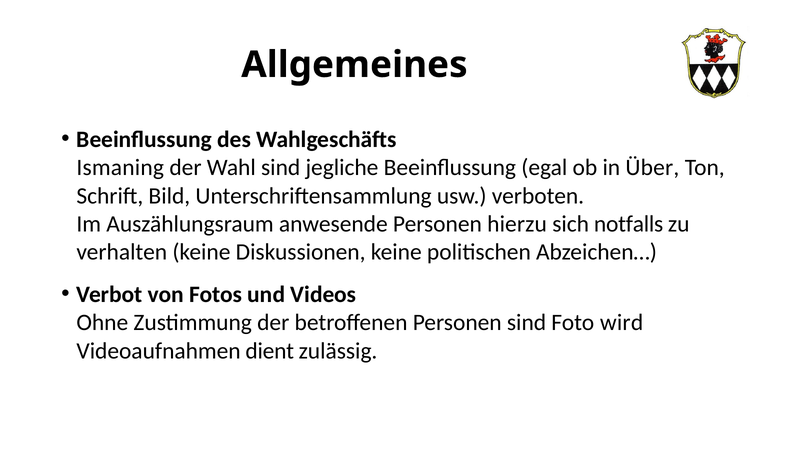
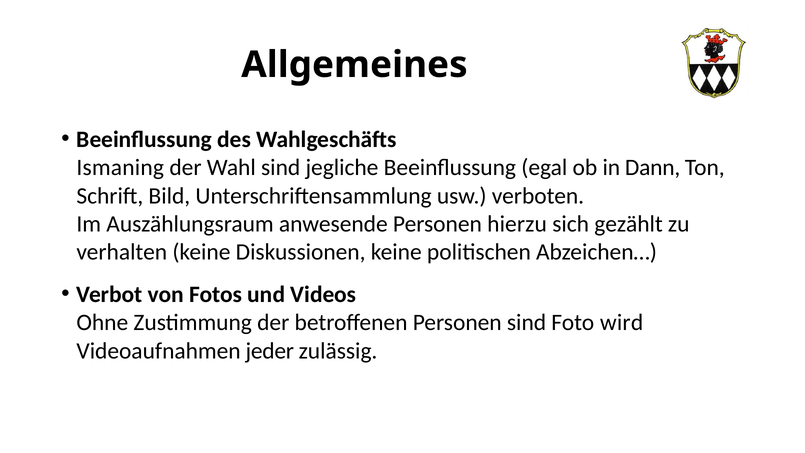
Über: Über -> Dann
notfalls: notfalls -> gezählt
dient: dient -> jeder
